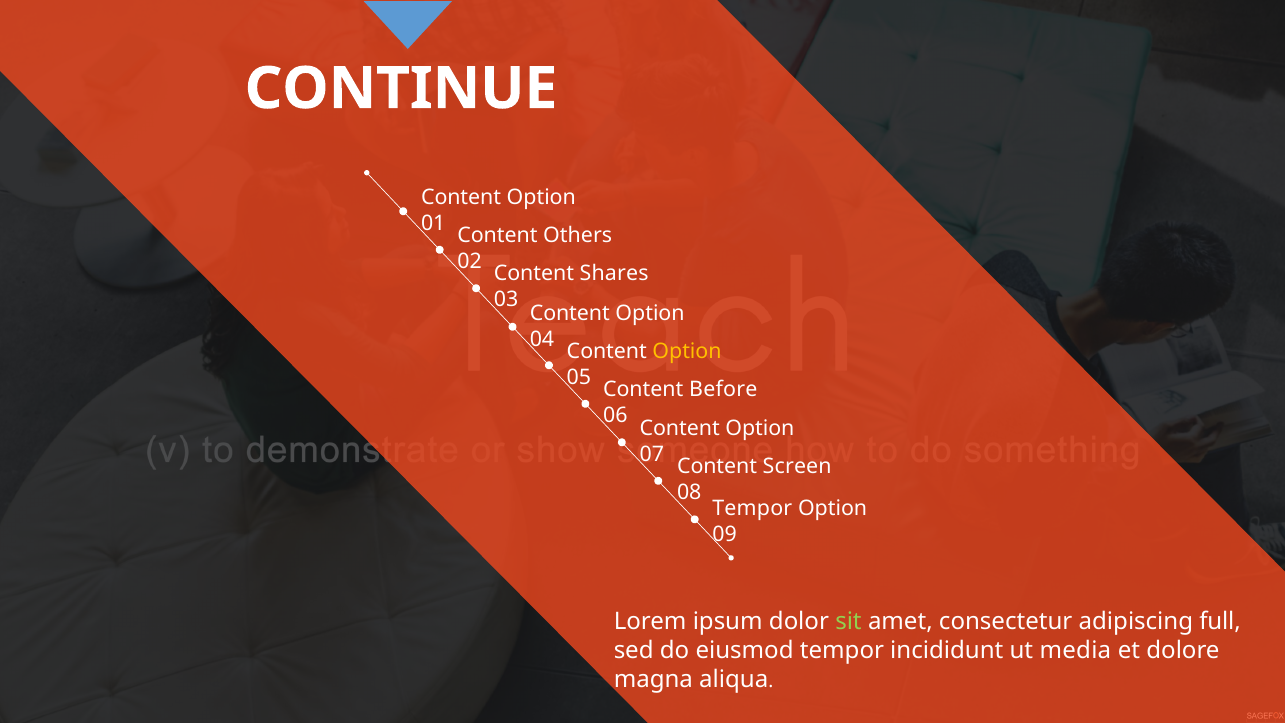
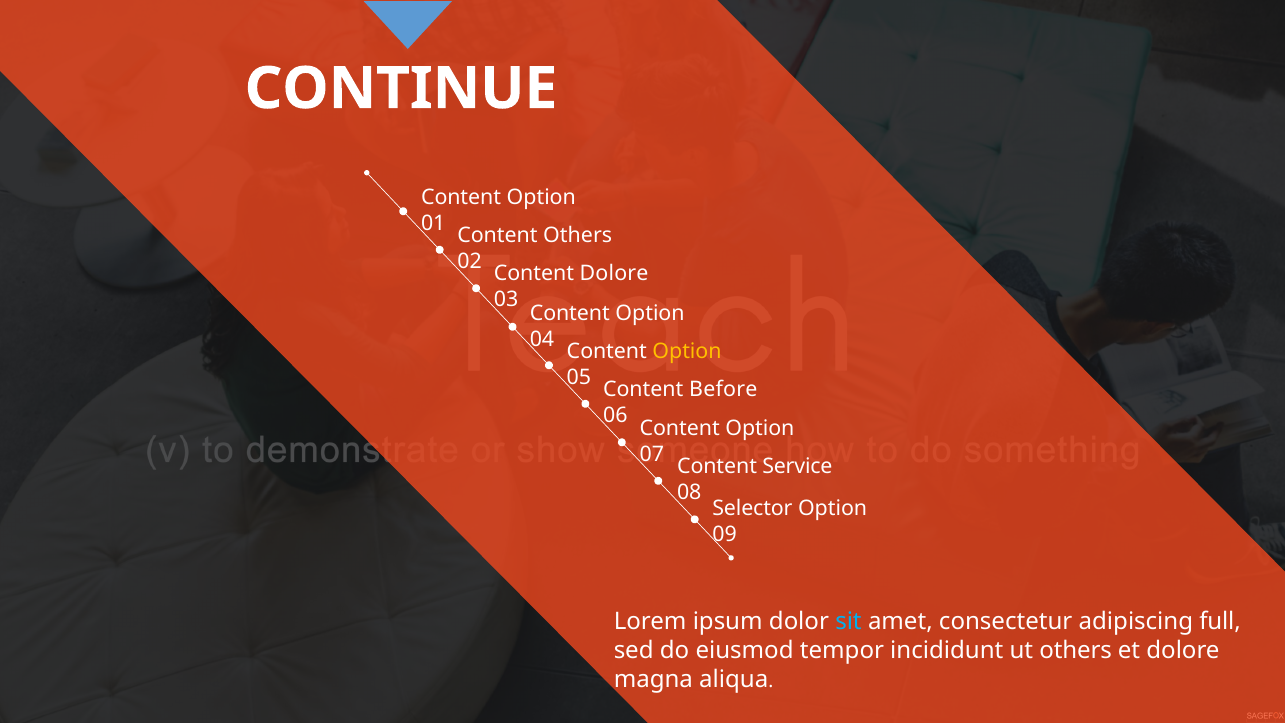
Content Shares: Shares -> Dolore
Screen: Screen -> Service
Tempor at (752, 508): Tempor -> Selector
sit colour: light green -> light blue
ut media: media -> others
